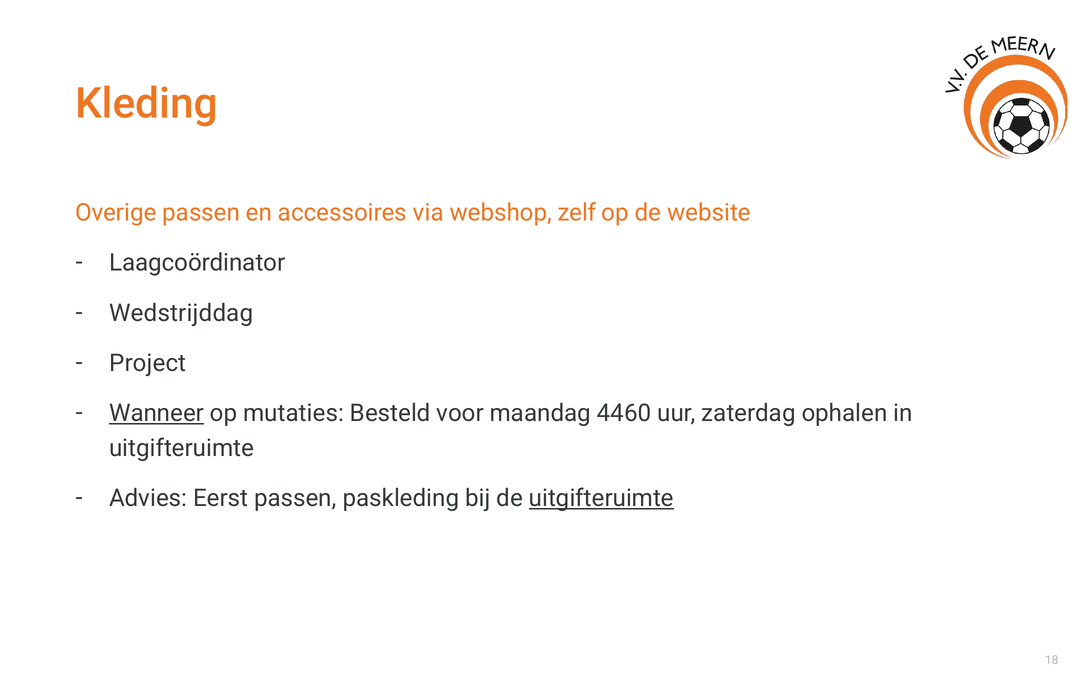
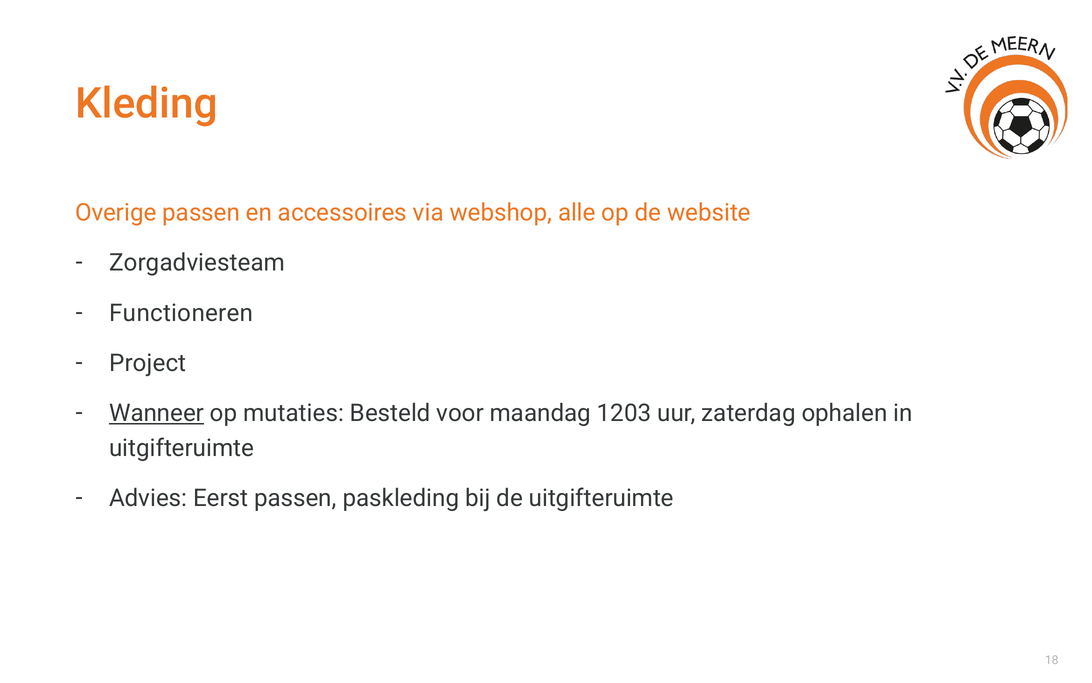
zelf: zelf -> alle
Laagcoördinator: Laagcoördinator -> Zorgadviesteam
Wedstrijddag: Wedstrijddag -> Functioneren
4460: 4460 -> 1203
uitgifteruimte at (601, 498) underline: present -> none
